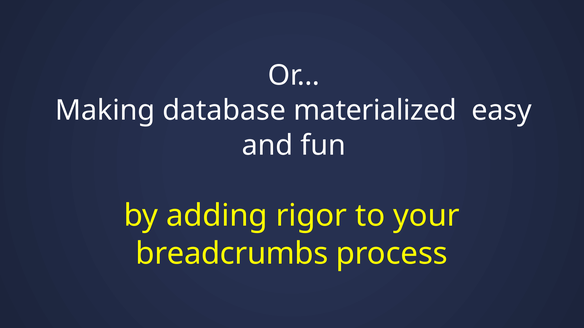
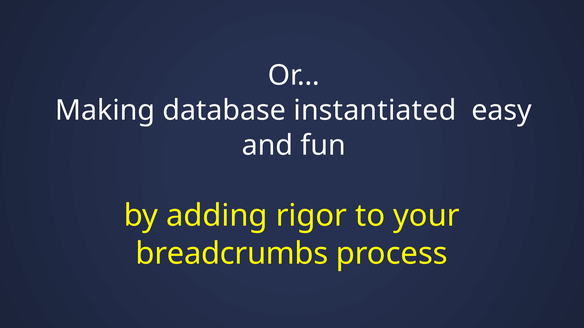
materialized: materialized -> instantiated
